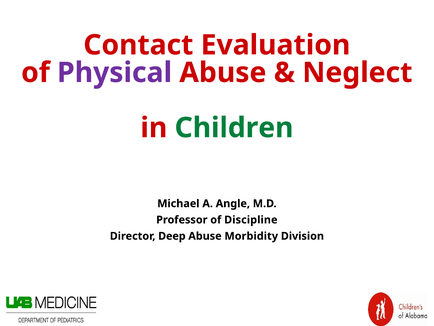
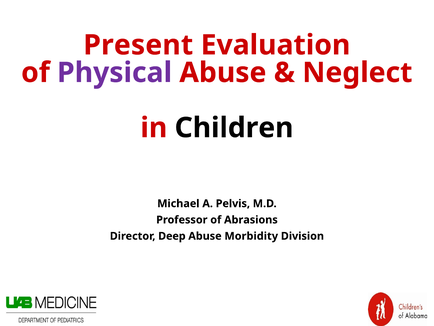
Contact: Contact -> Present
Children colour: green -> black
Angle: Angle -> Pelvis
Discipline: Discipline -> Abrasions
